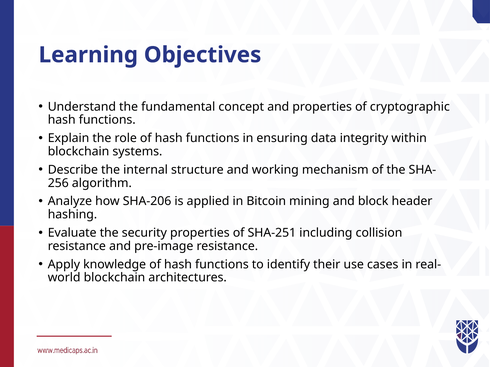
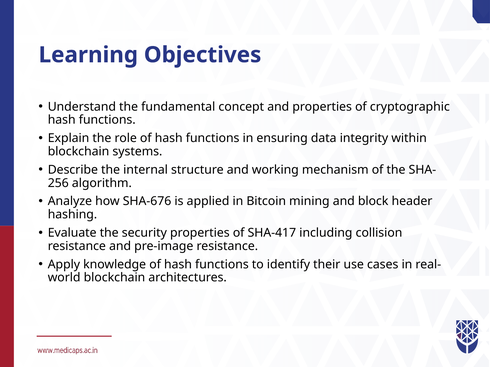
SHA-206: SHA-206 -> SHA-676
SHA-251: SHA-251 -> SHA-417
